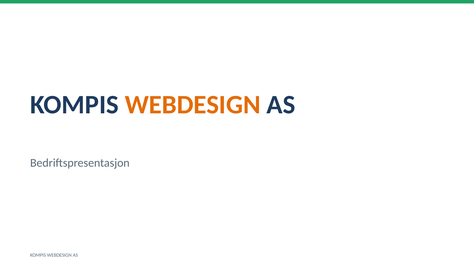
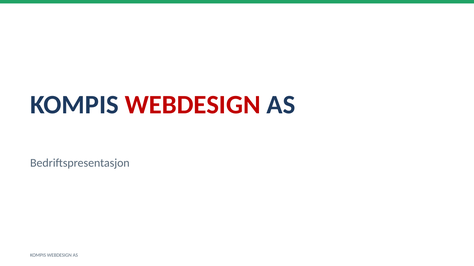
WEBDESIGN at (193, 105) colour: orange -> red
